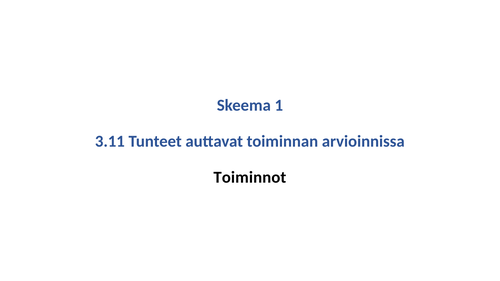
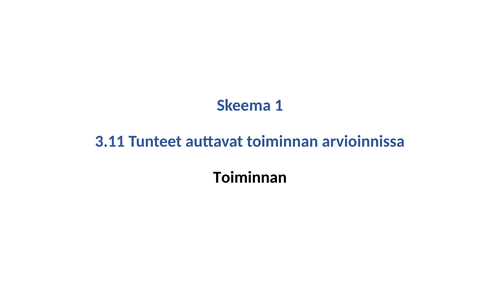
Toiminnot at (250, 177): Toiminnot -> Toiminnan
